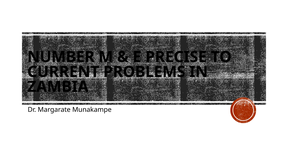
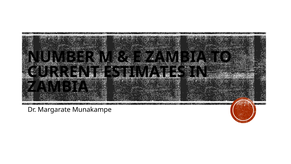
E PRECISE: PRECISE -> ZAMBIA
PROBLEMS: PROBLEMS -> ESTIMATES
